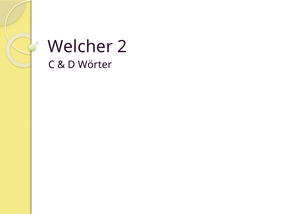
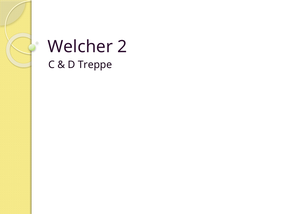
Wörter: Wörter -> Treppe
